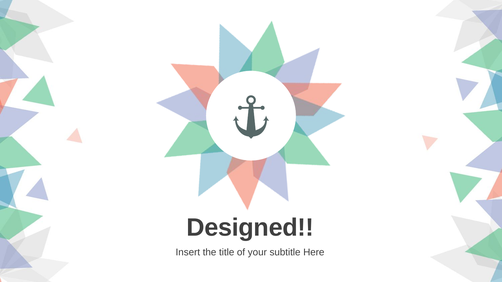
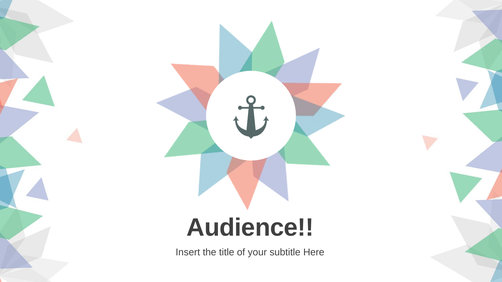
Designed: Designed -> Audience
